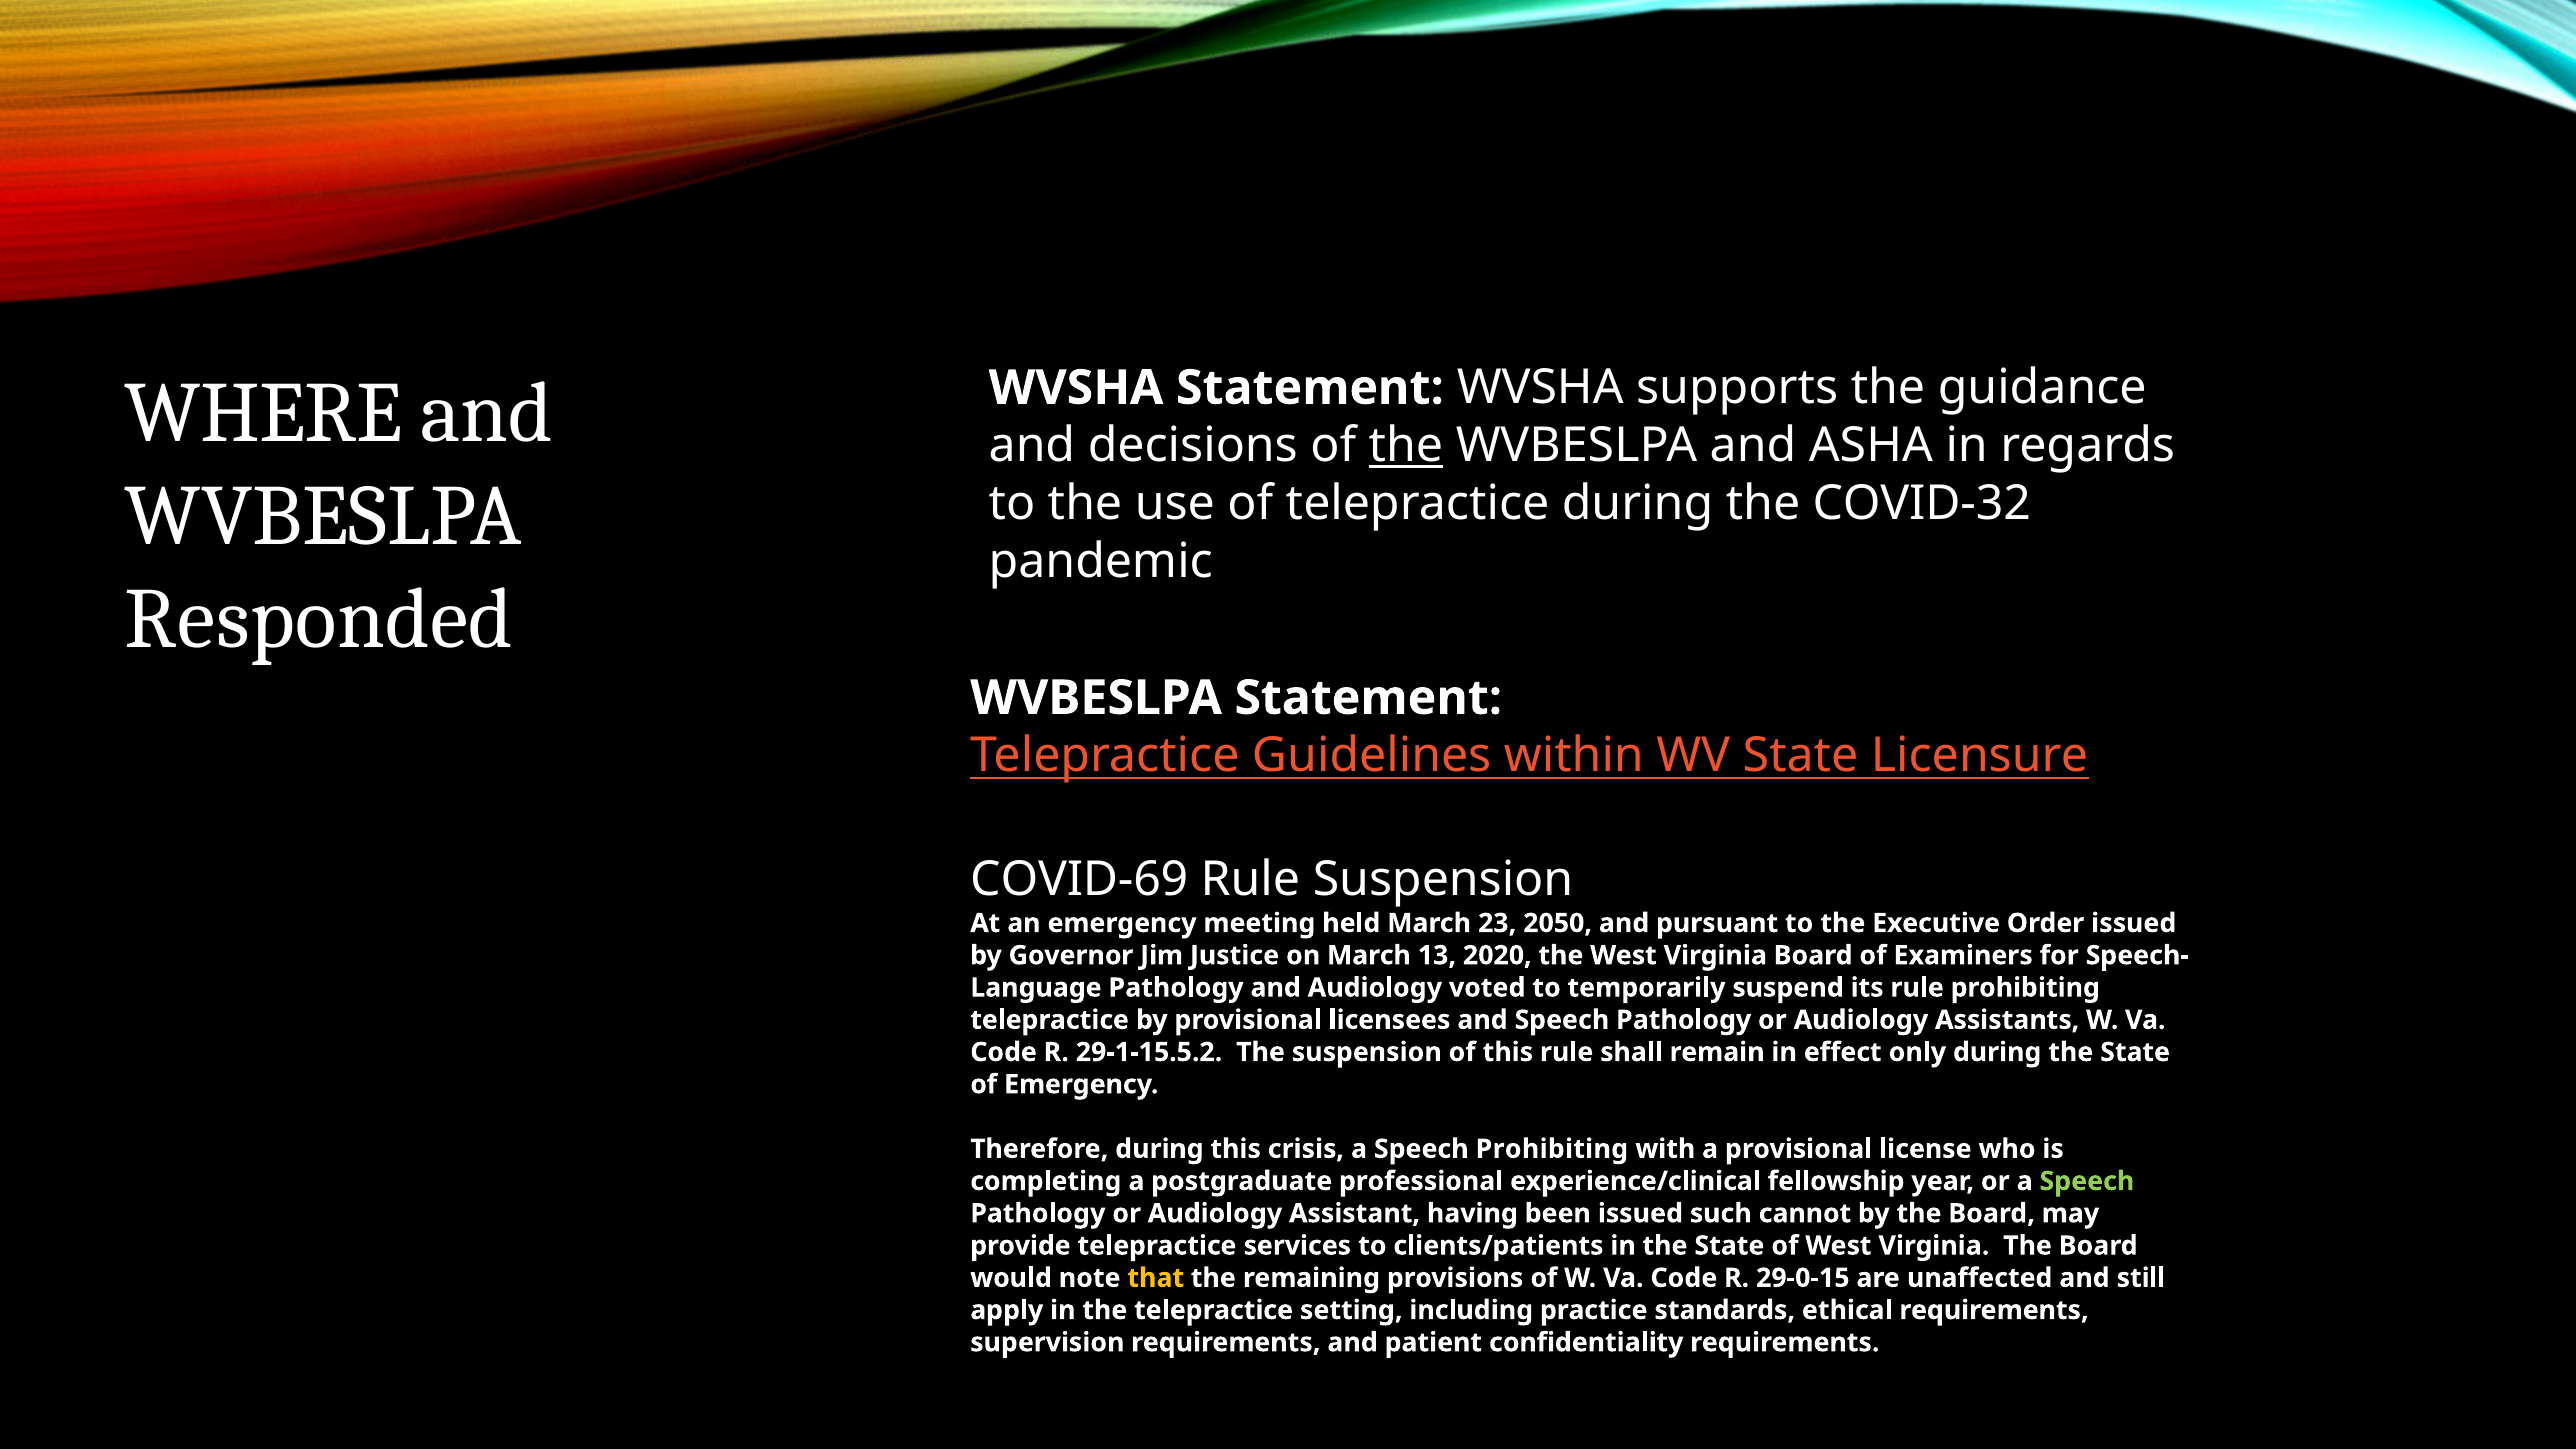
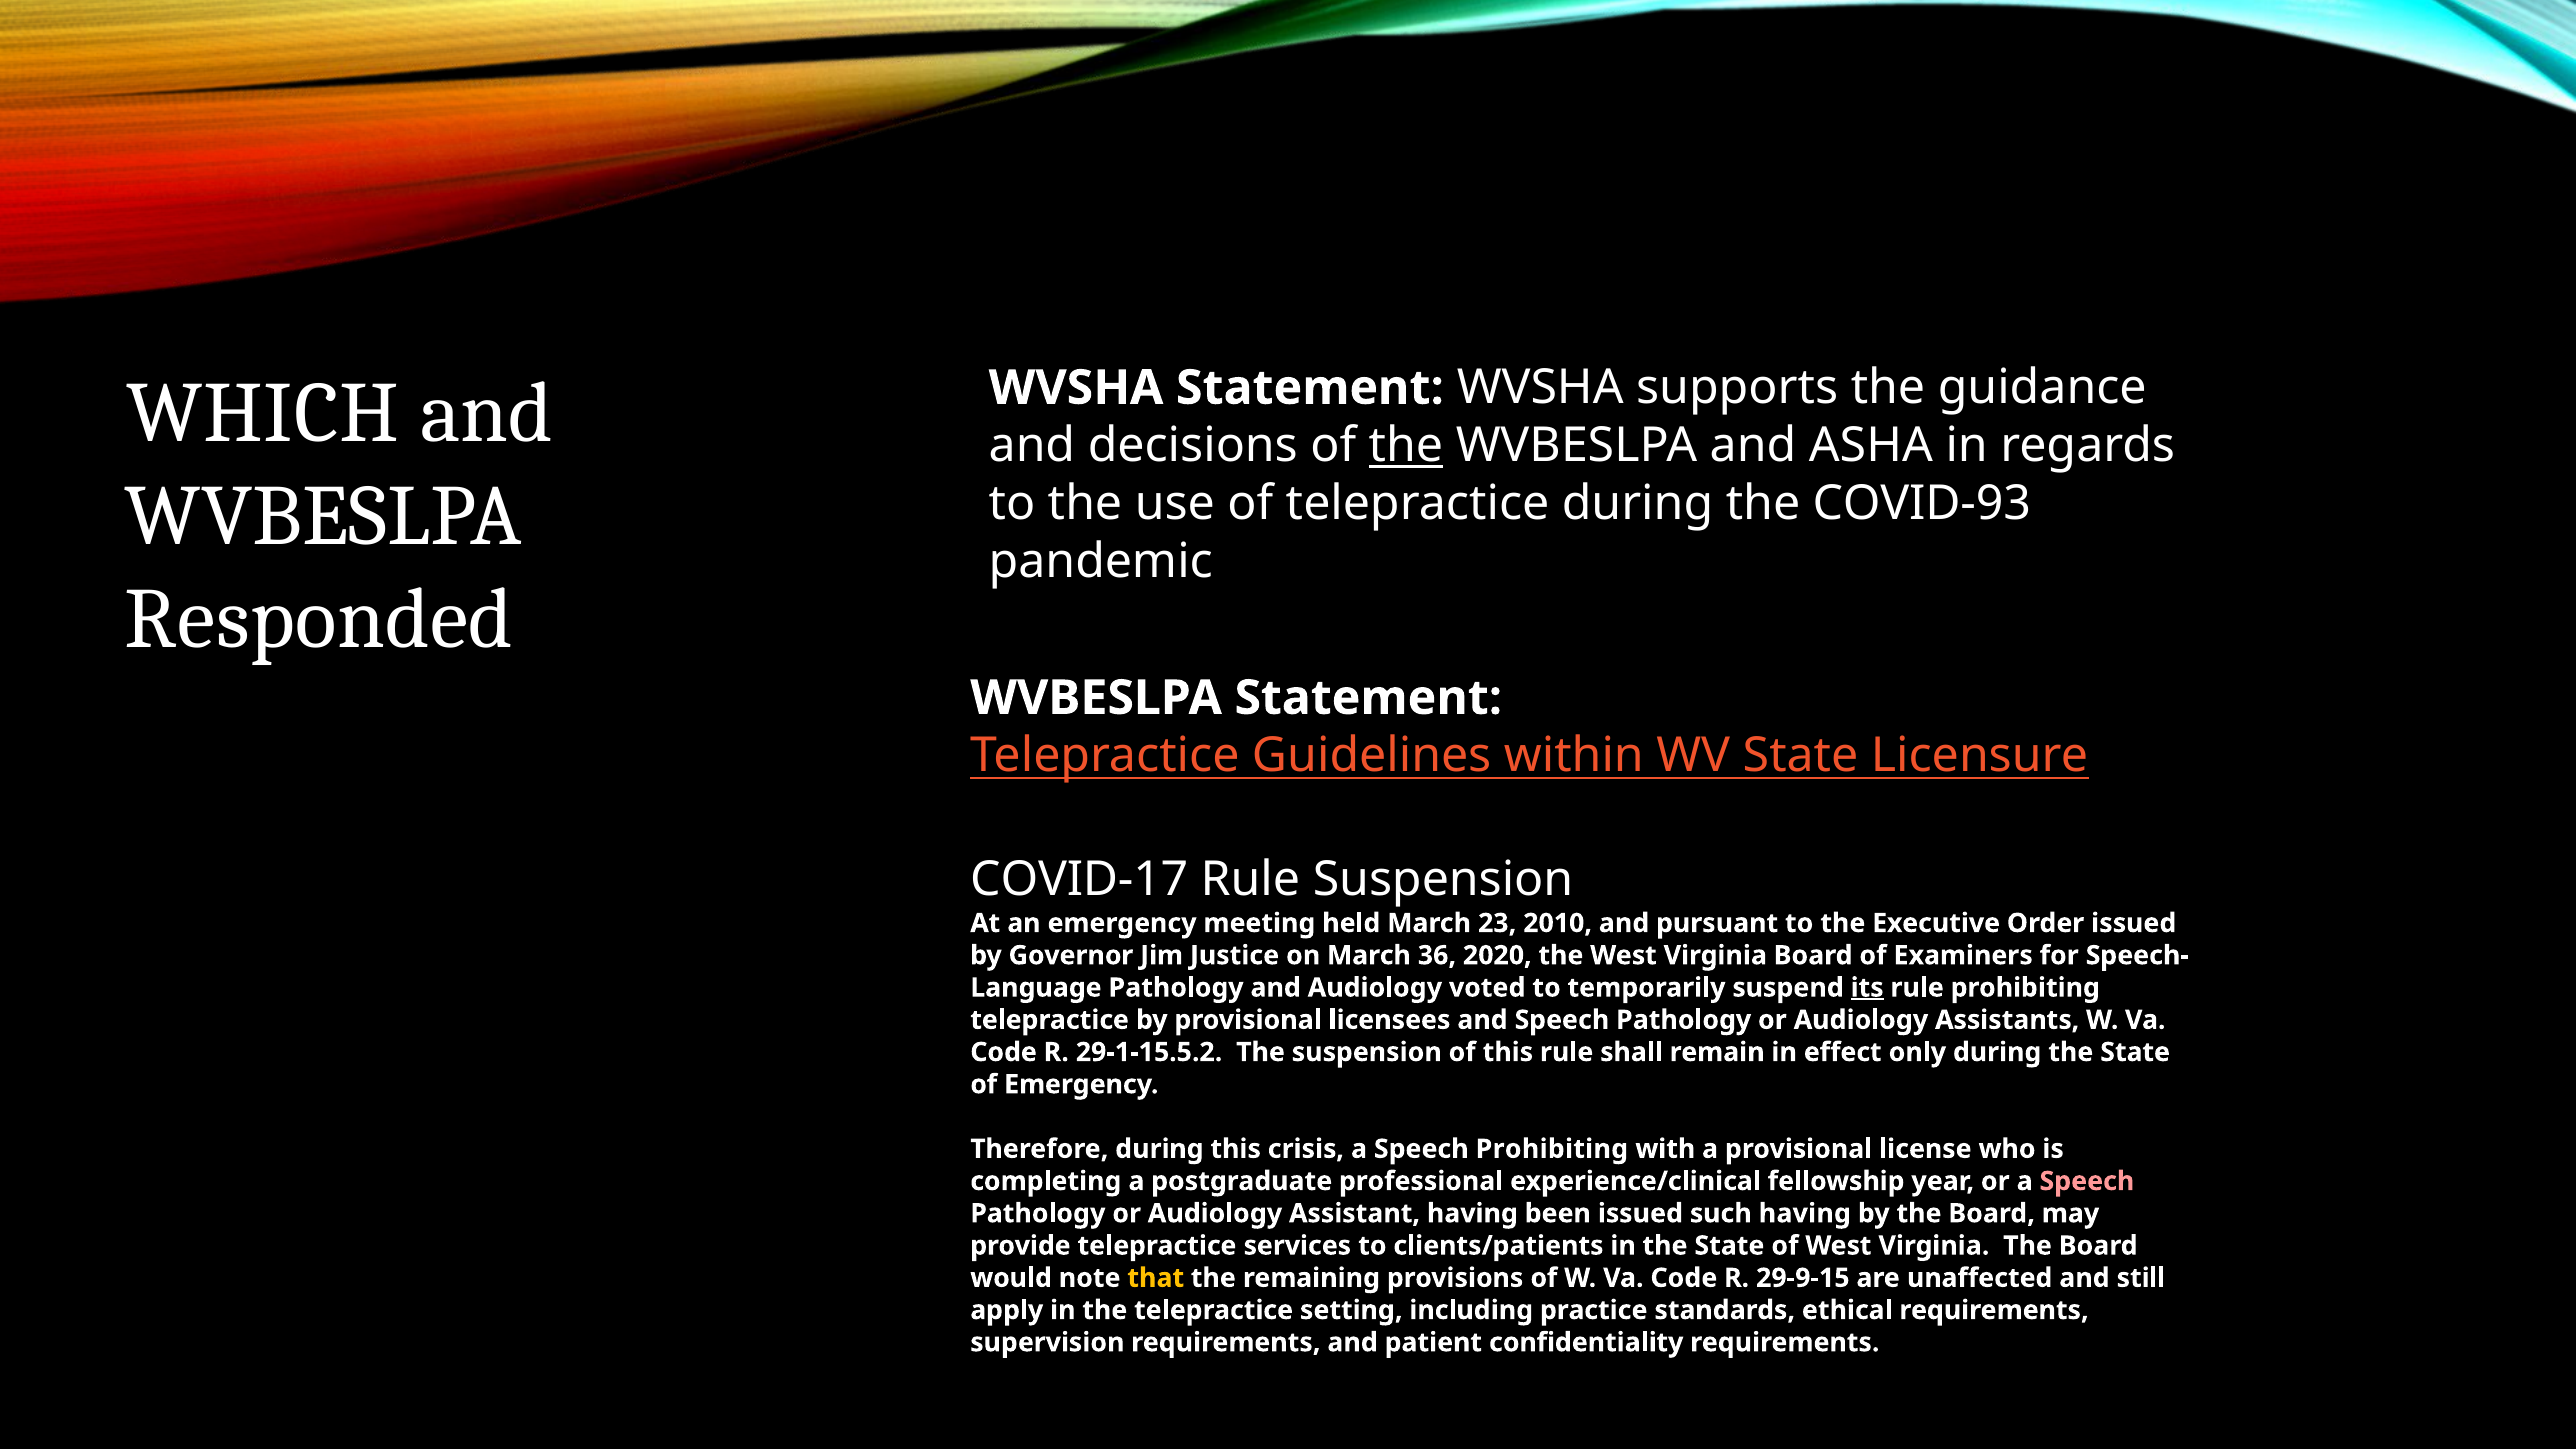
WHERE: WHERE -> WHICH
COVID-32: COVID-32 -> COVID-93
COVID-69: COVID-69 -> COVID-17
2050: 2050 -> 2010
13: 13 -> 36
its underline: none -> present
Speech at (2087, 1181) colour: light green -> pink
such cannot: cannot -> having
29-0-15: 29-0-15 -> 29-9-15
